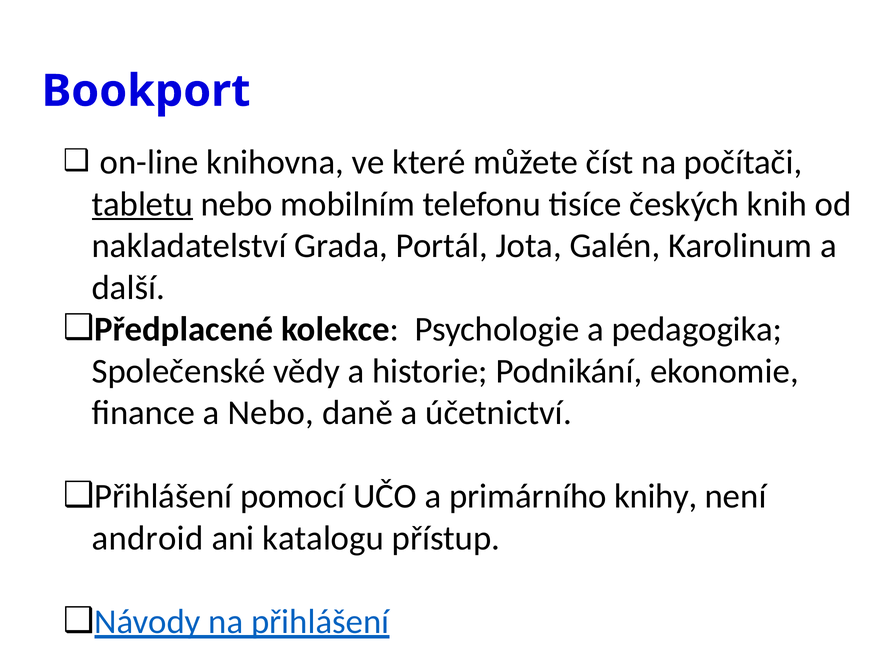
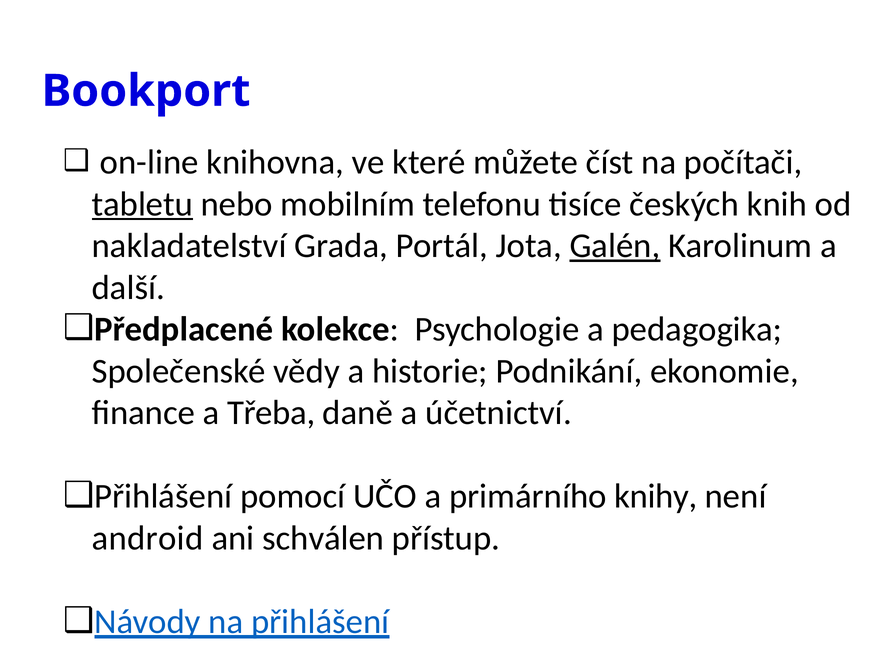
Galén underline: none -> present
a Nebo: Nebo -> Třeba
katalogu: katalogu -> schválen
